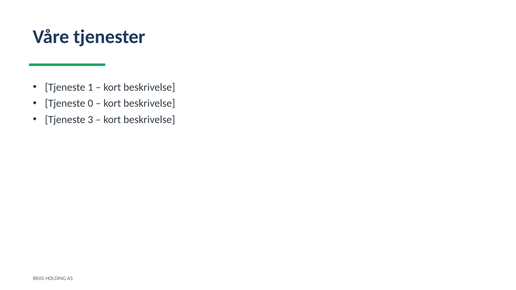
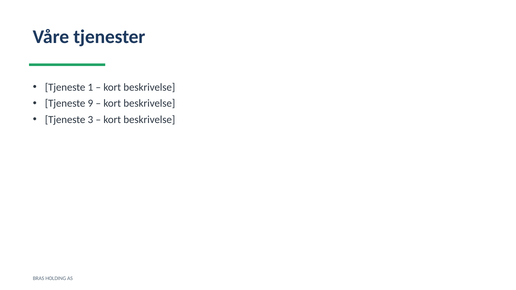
0: 0 -> 9
